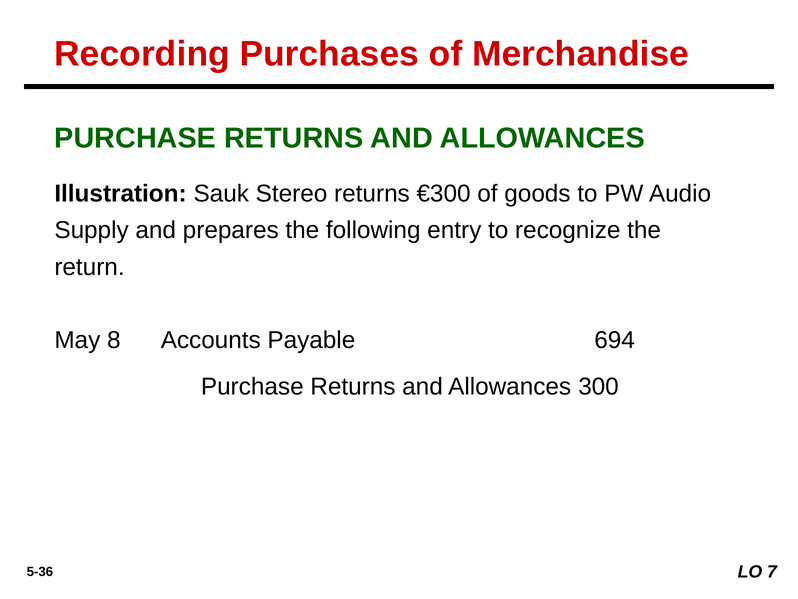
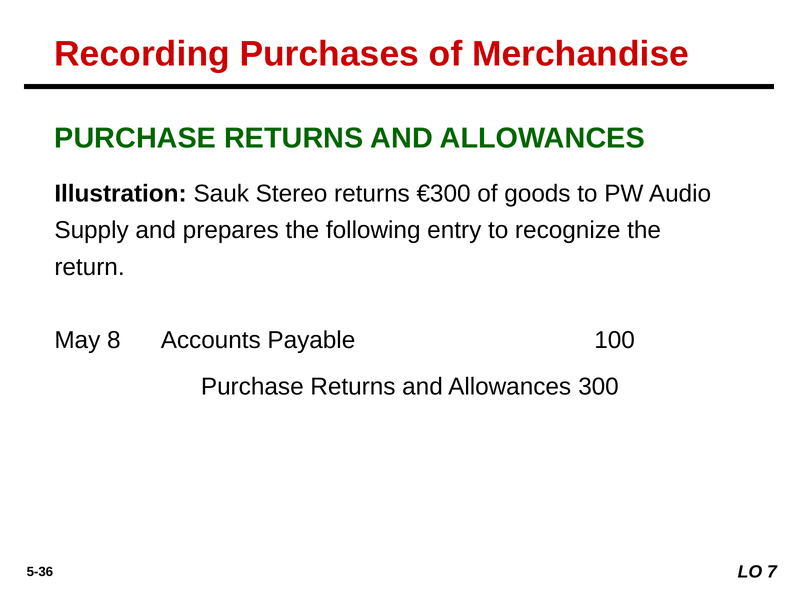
694: 694 -> 100
